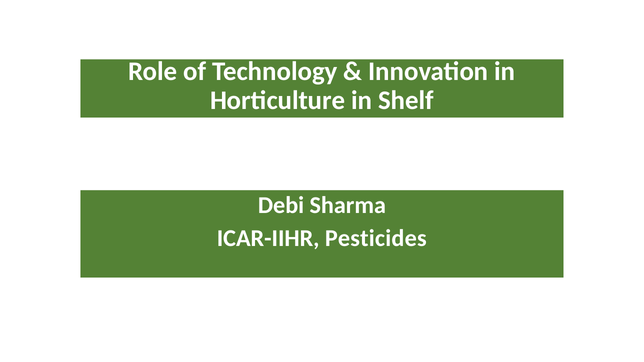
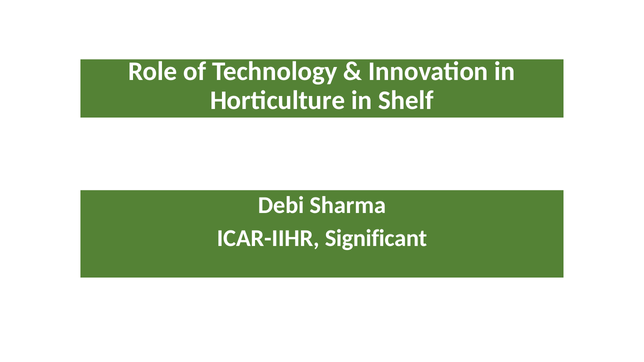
Pesticides: Pesticides -> Significant
